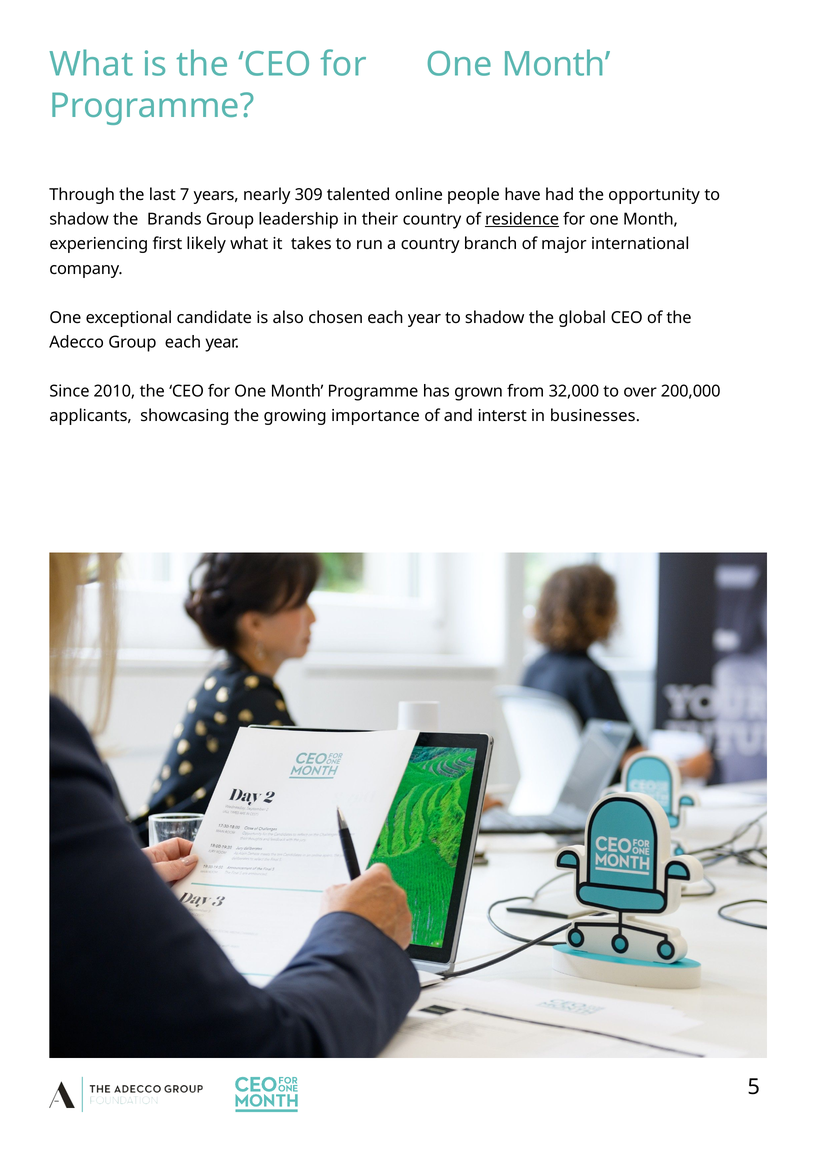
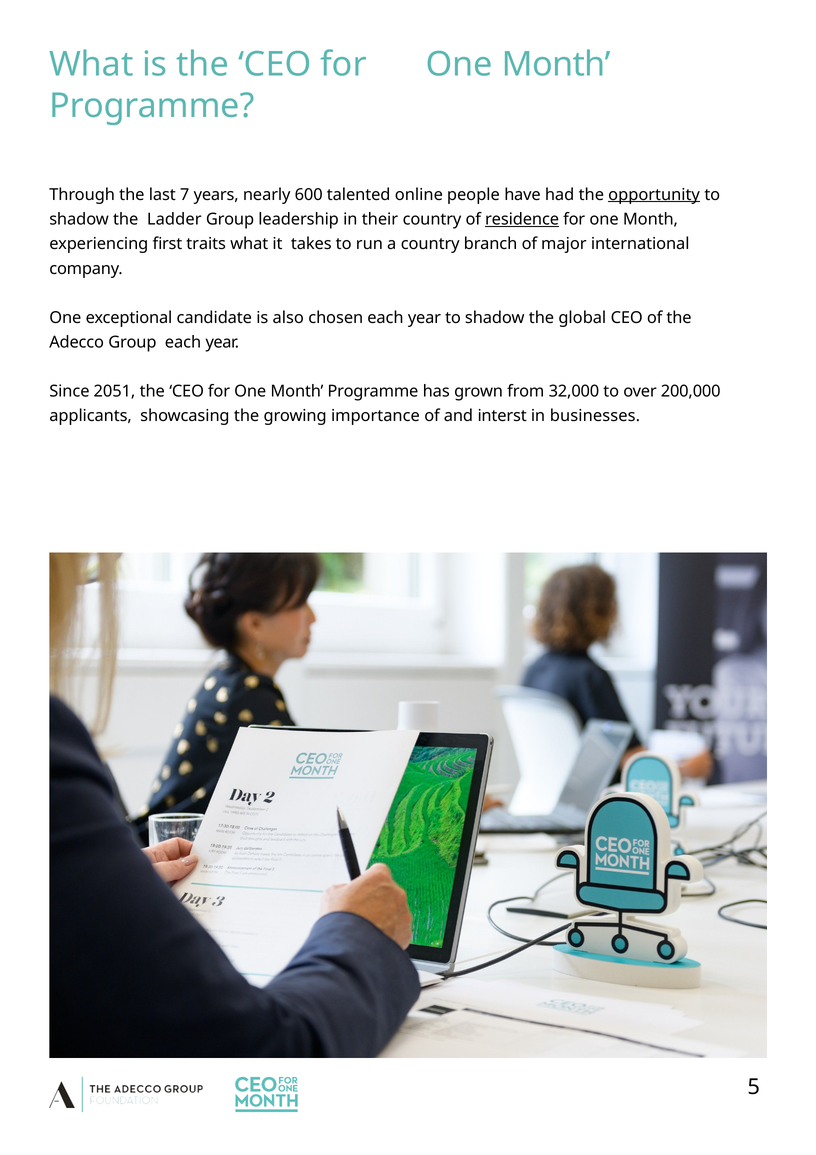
309: 309 -> 600
opportunity underline: none -> present
Brands: Brands -> Ladder
likely: likely -> traits
2010: 2010 -> 2051
